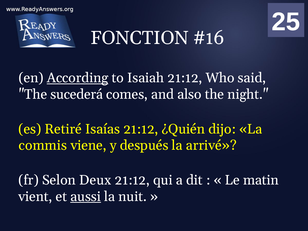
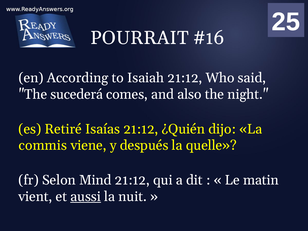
FONCTION: FONCTION -> POURRAIT
According underline: present -> none
arrivé: arrivé -> quelle
Deux: Deux -> Mind
